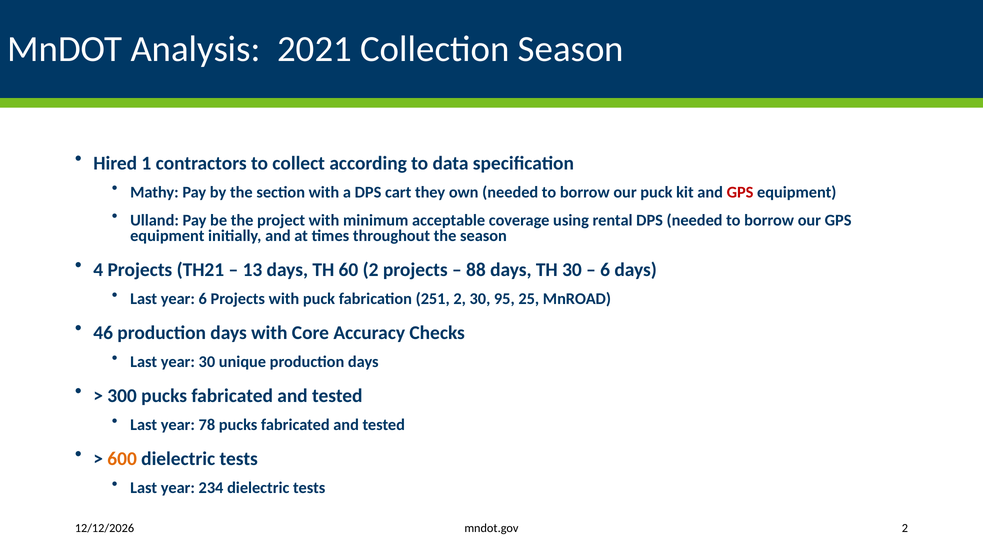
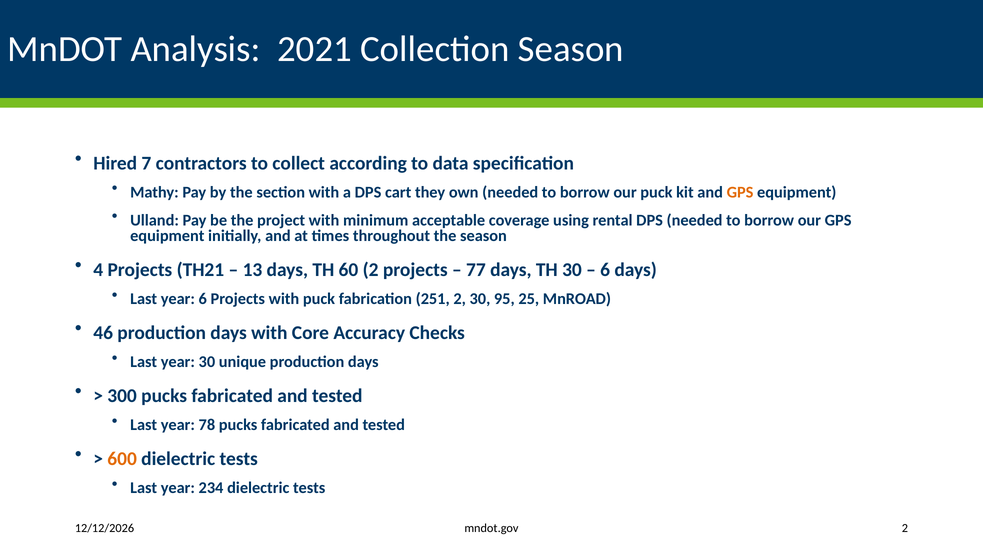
1: 1 -> 7
GPS at (740, 192) colour: red -> orange
88: 88 -> 77
